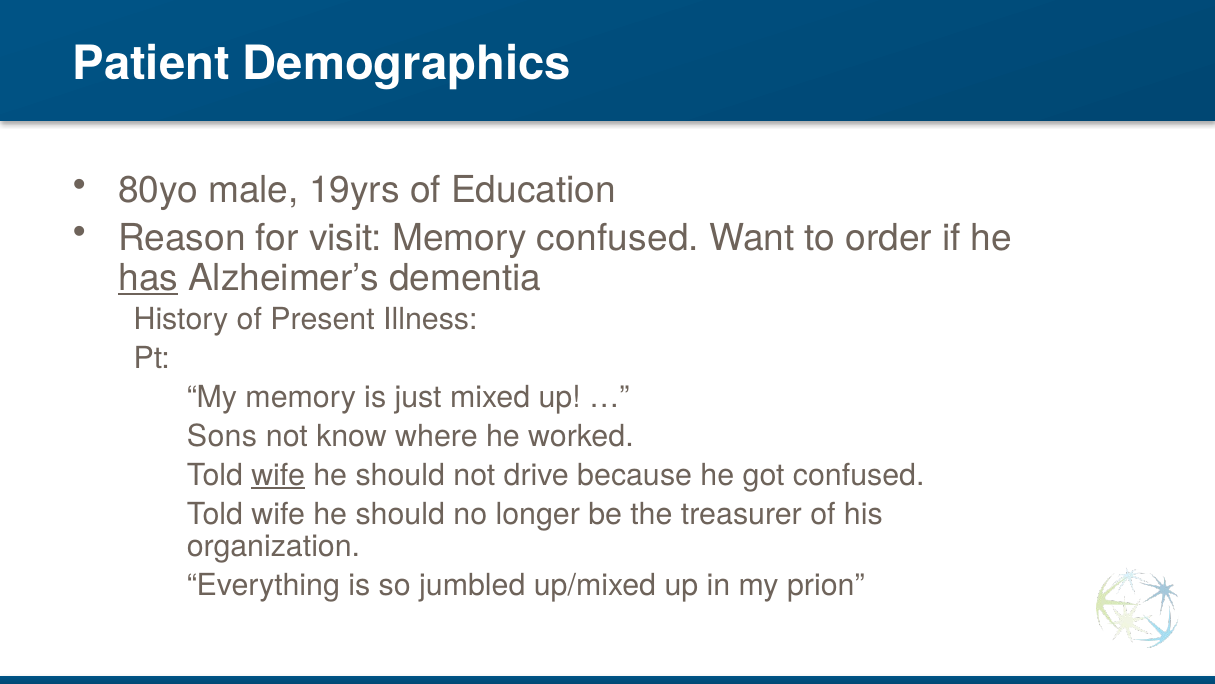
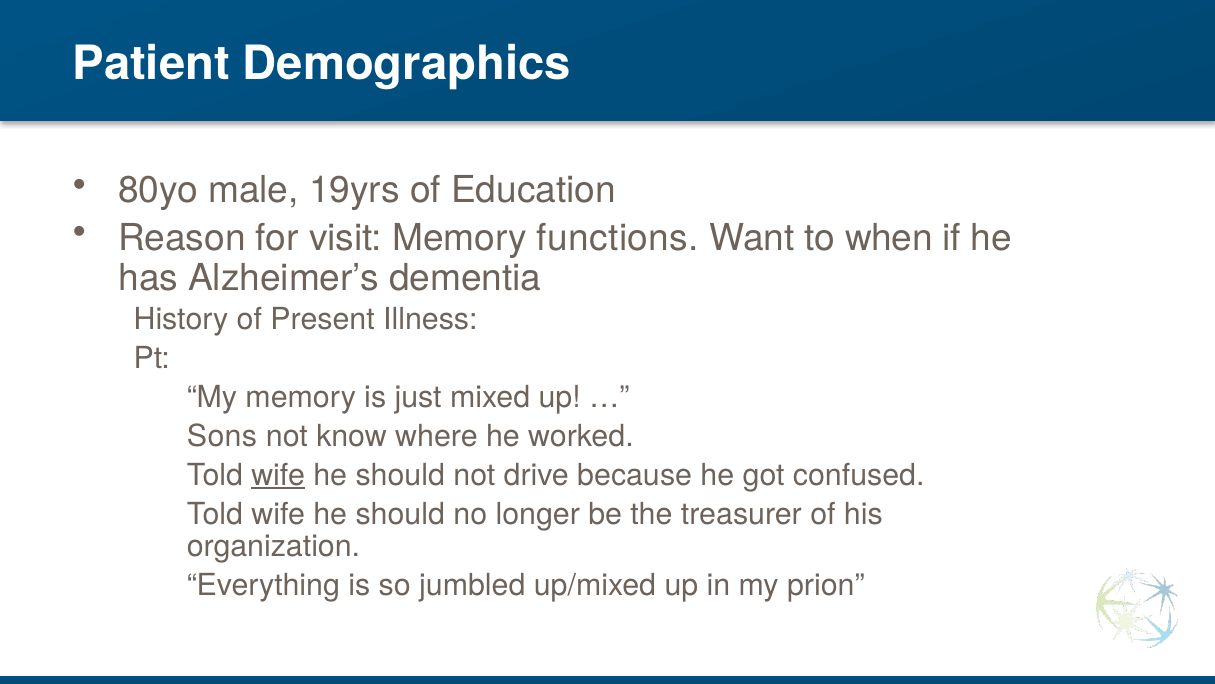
Memory confused: confused -> functions
order: order -> when
has underline: present -> none
